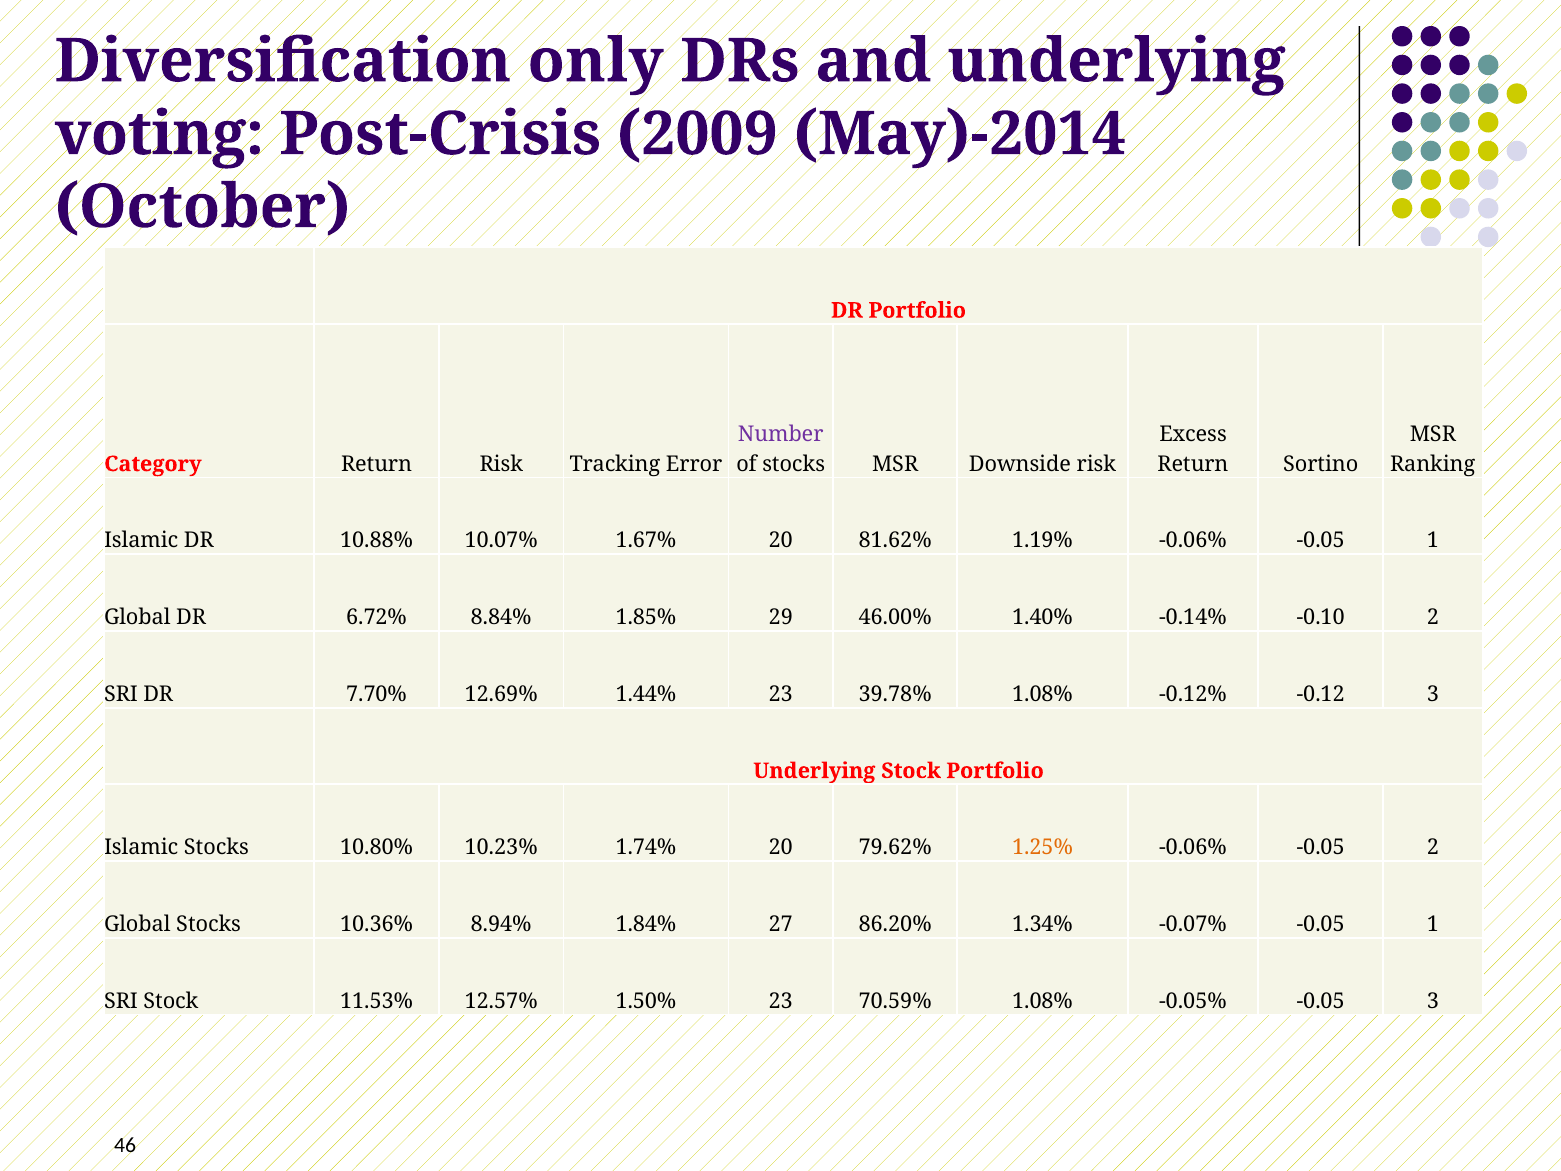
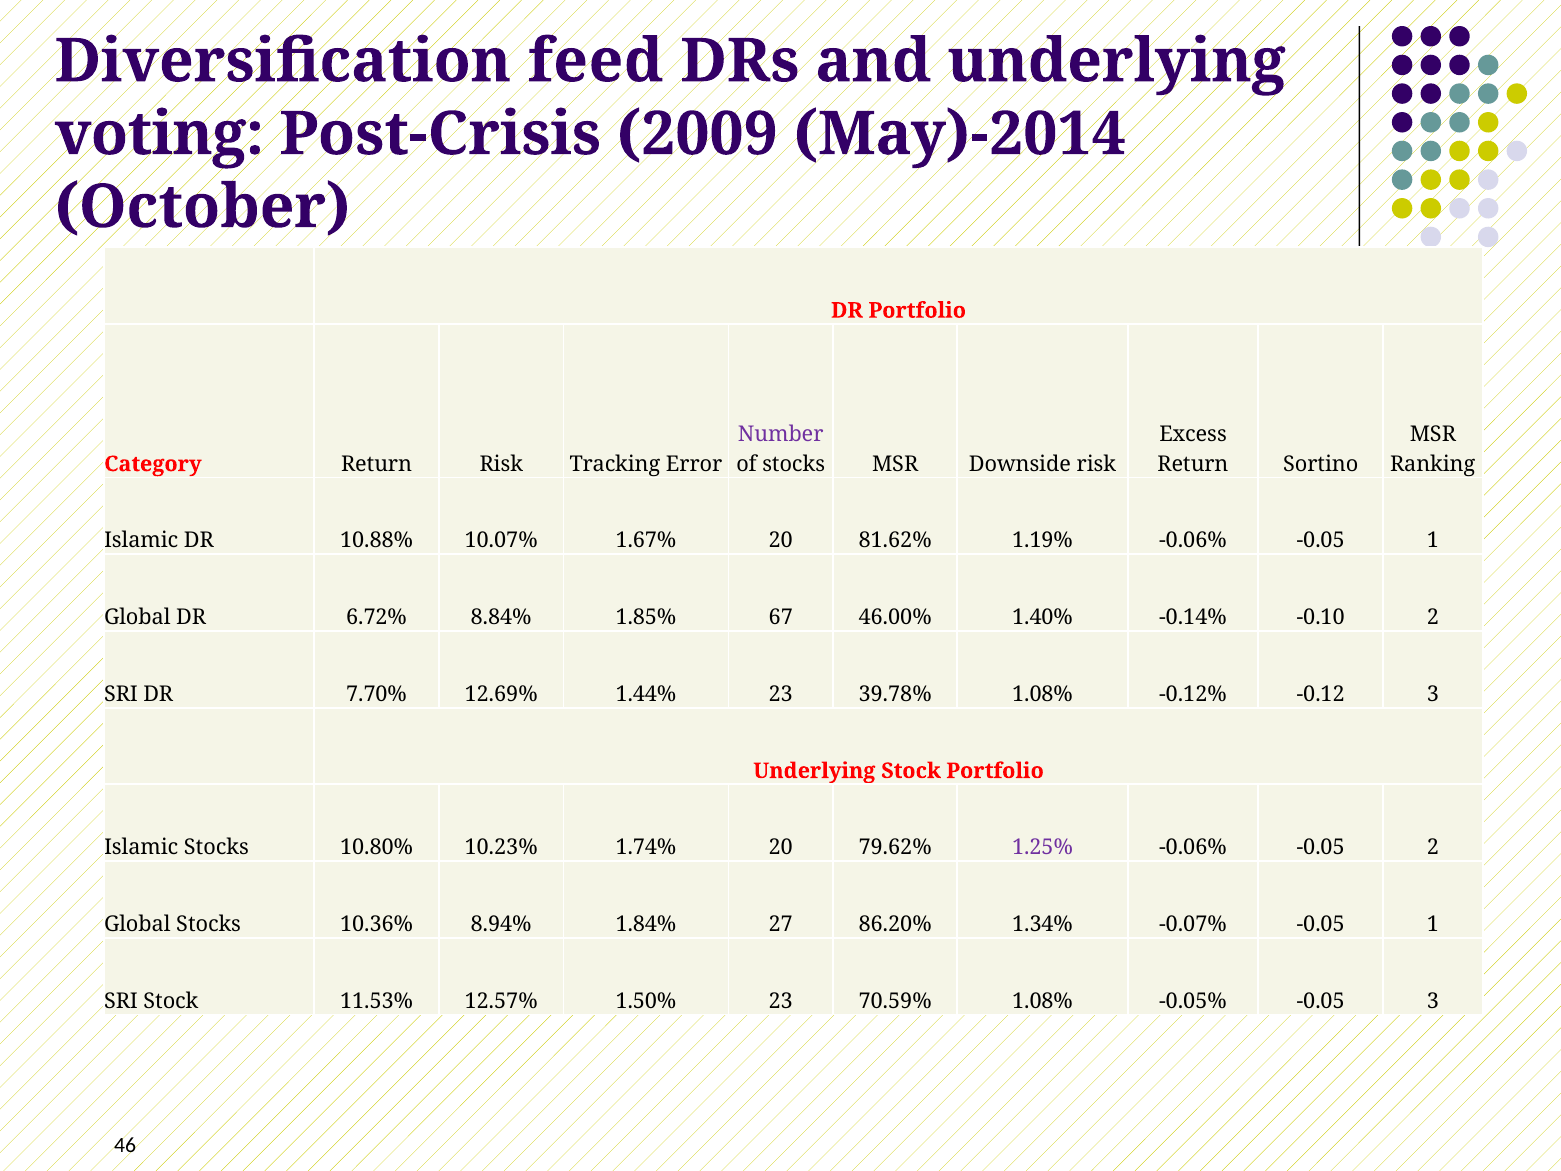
only: only -> feed
29: 29 -> 67
1.25% colour: orange -> purple
